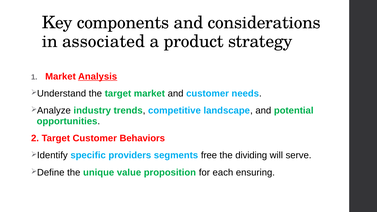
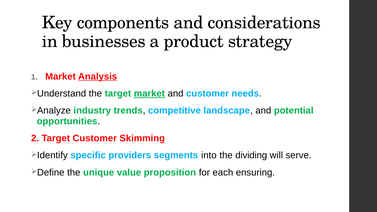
associated: associated -> businesses
market at (149, 94) underline: none -> present
Behaviors: Behaviors -> Skimming
free: free -> into
